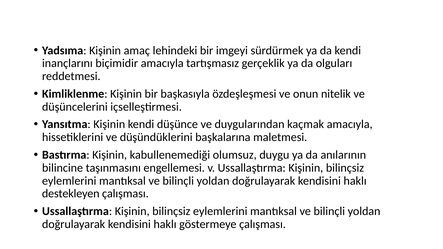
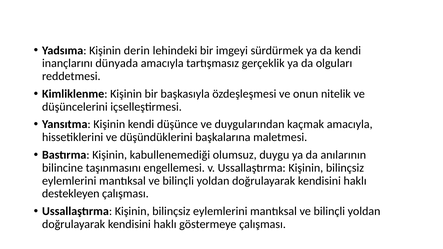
amaç: amaç -> derin
biçimidir: biçimidir -> dünyada
